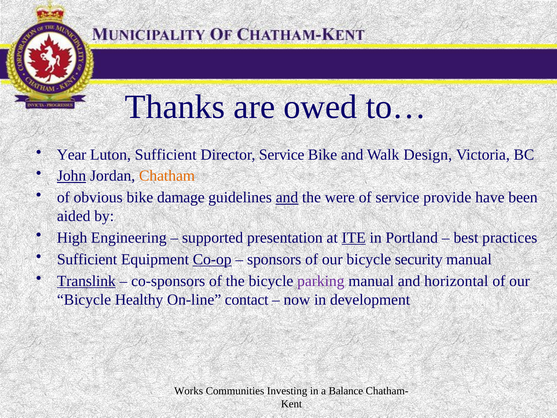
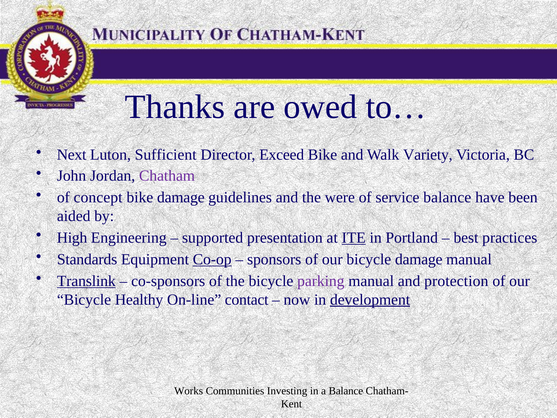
Year: Year -> Next
Director Service: Service -> Exceed
Design: Design -> Variety
John underline: present -> none
Chatham colour: orange -> purple
obvious: obvious -> concept
and at (287, 197) underline: present -> none
service provide: provide -> balance
Sufficient at (87, 259): Sufficient -> Standards
bicycle security: security -> damage
horizontal: horizontal -> protection
development underline: none -> present
